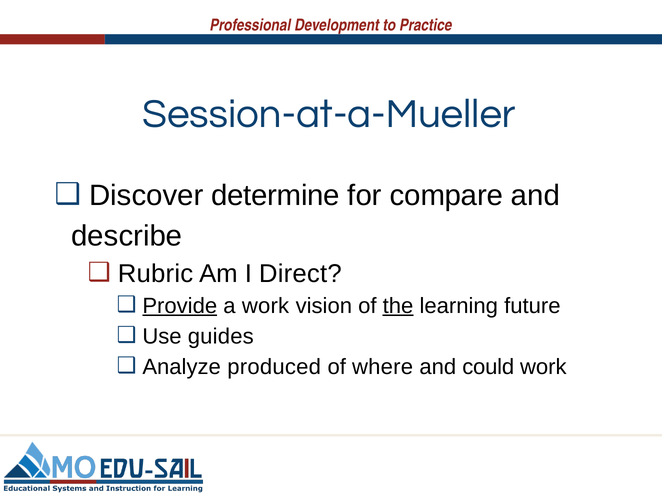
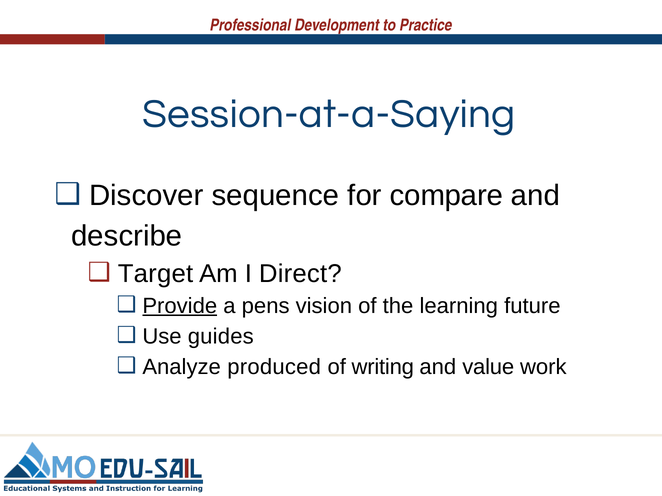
Session-at-a-Mueller: Session-at-a-Mueller -> Session-at-a-Saying
determine: determine -> sequence
Rubric: Rubric -> Target
a work: work -> pens
the underline: present -> none
where: where -> writing
could: could -> value
